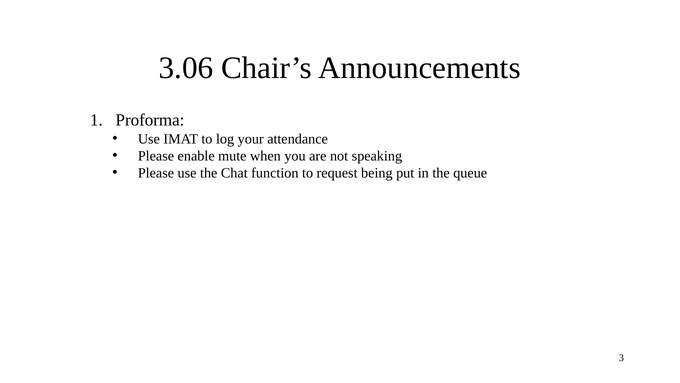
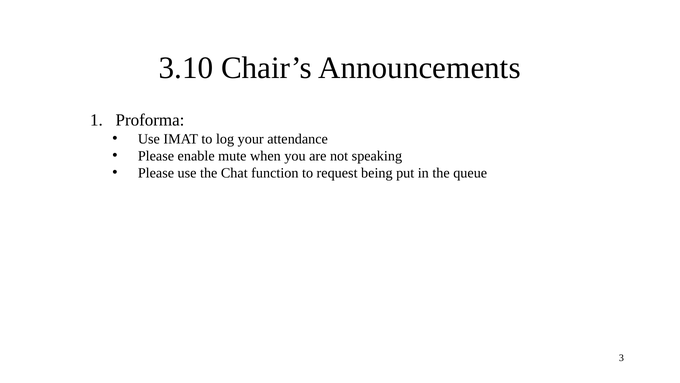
3.06: 3.06 -> 3.10
